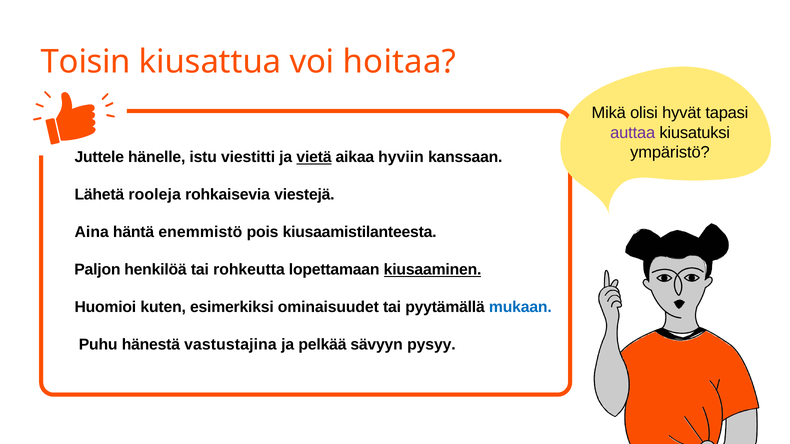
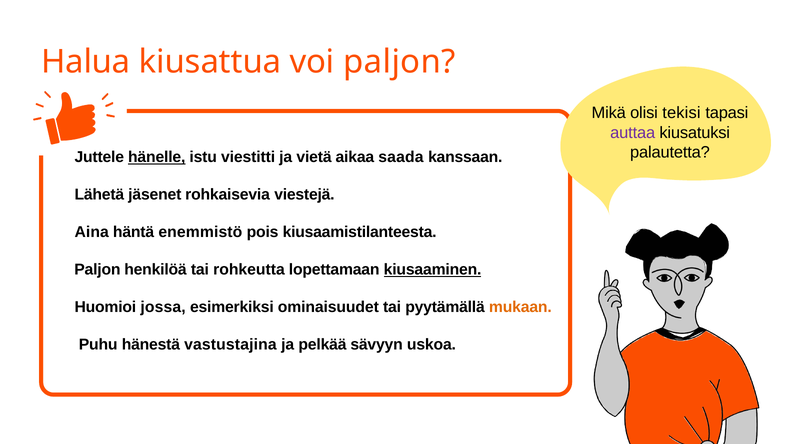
Toisin: Toisin -> Halua
voi hoitaa: hoitaa -> paljon
hyvät: hyvät -> tekisi
ympäristö: ympäristö -> palautetta
hänelle underline: none -> present
vietä underline: present -> none
hyviin: hyviin -> saada
rooleja: rooleja -> jäsenet
kuten: kuten -> jossa
mukaan colour: blue -> orange
pysyy: pysyy -> uskoa
